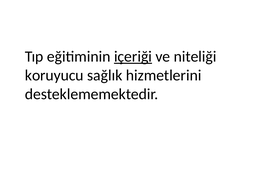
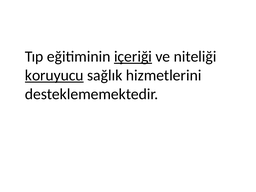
koruyucu underline: none -> present
